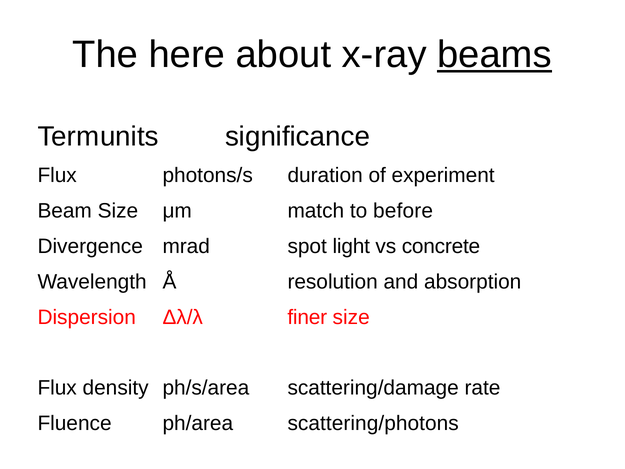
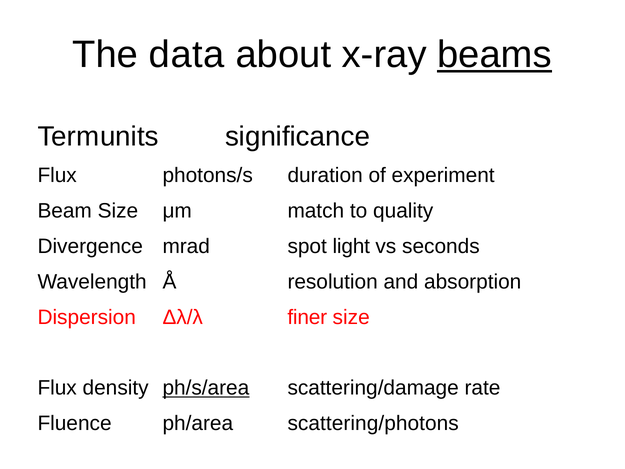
here: here -> data
before: before -> quality
concrete: concrete -> seconds
ph/s/area underline: none -> present
